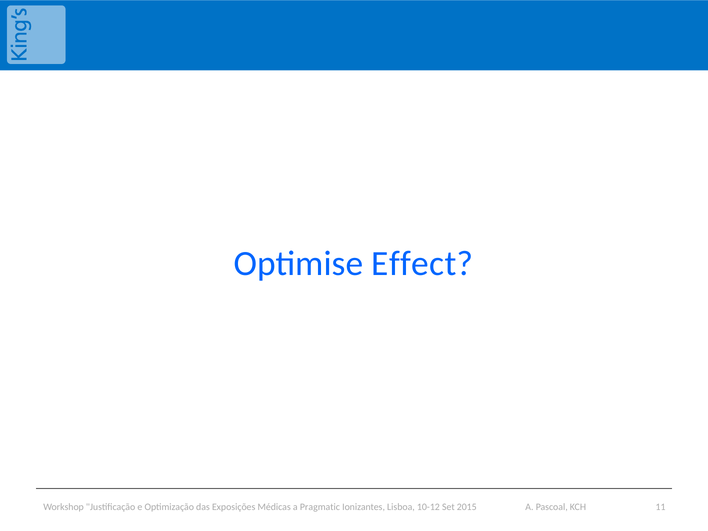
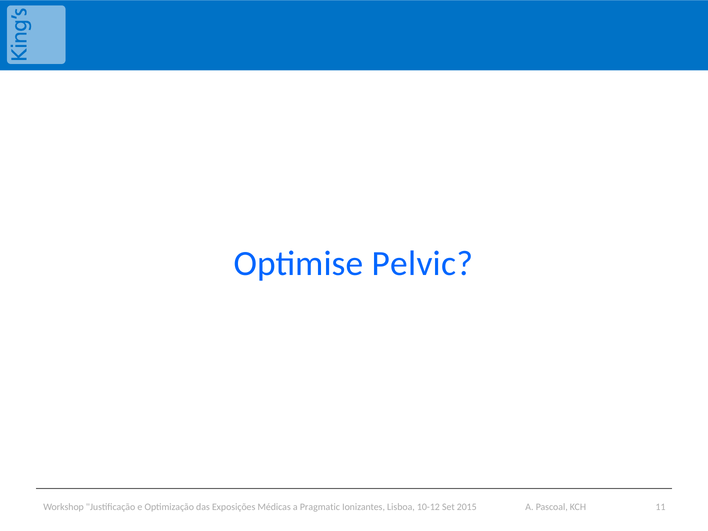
Effect: Effect -> Pelvic
